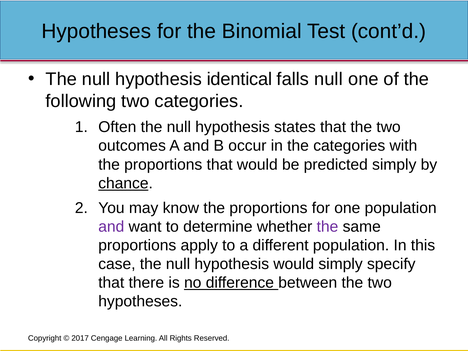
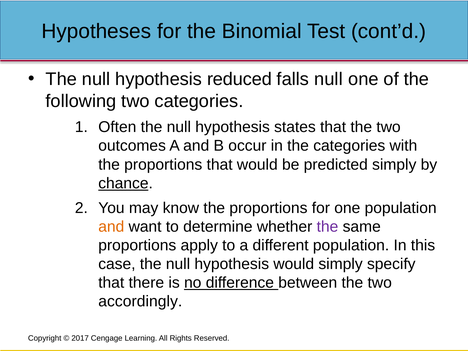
identical: identical -> reduced
and at (111, 227) colour: purple -> orange
hypotheses at (140, 301): hypotheses -> accordingly
